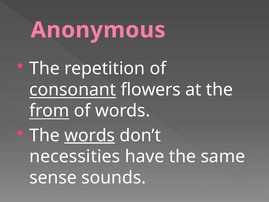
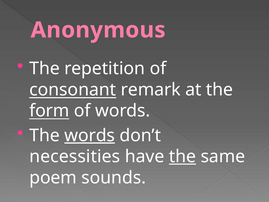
flowers: flowers -> remark
from: from -> form
the at (183, 156) underline: none -> present
sense: sense -> poem
